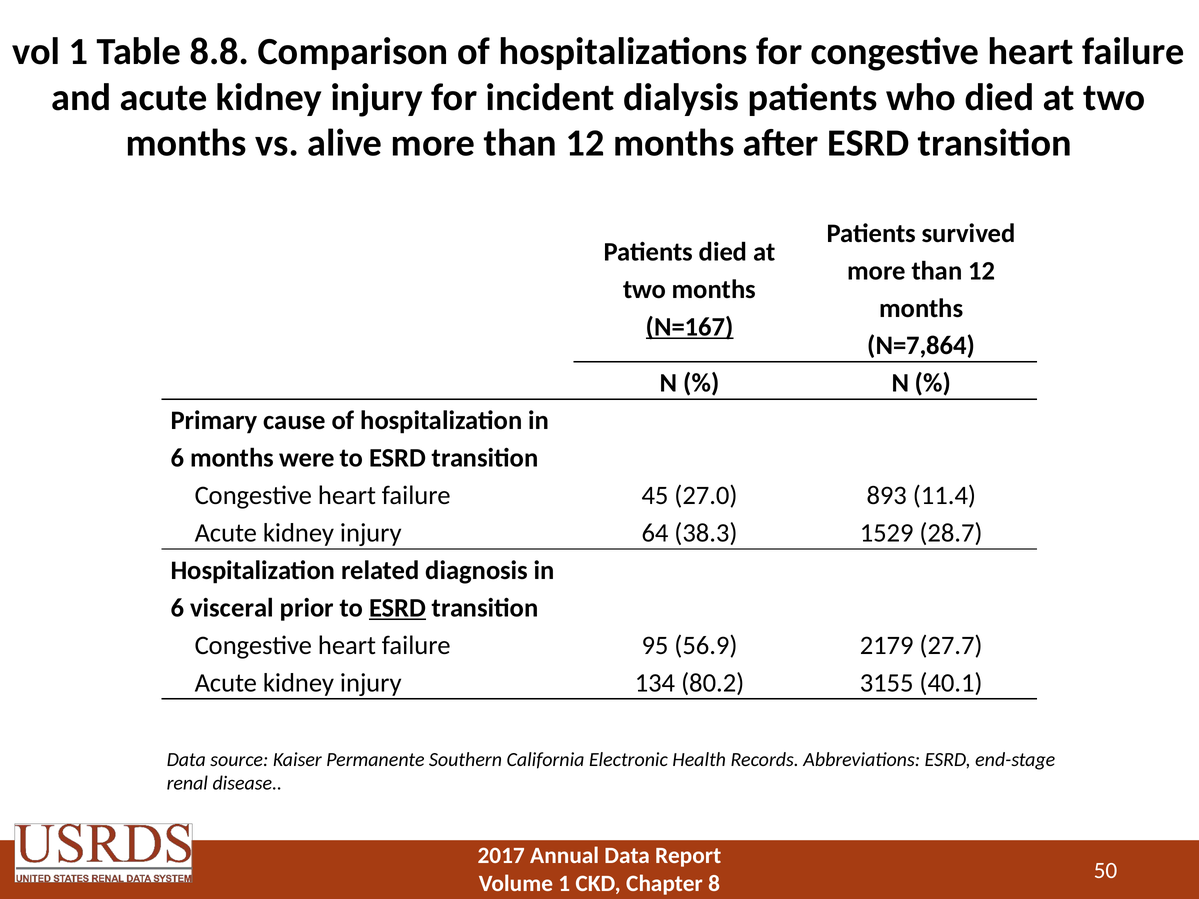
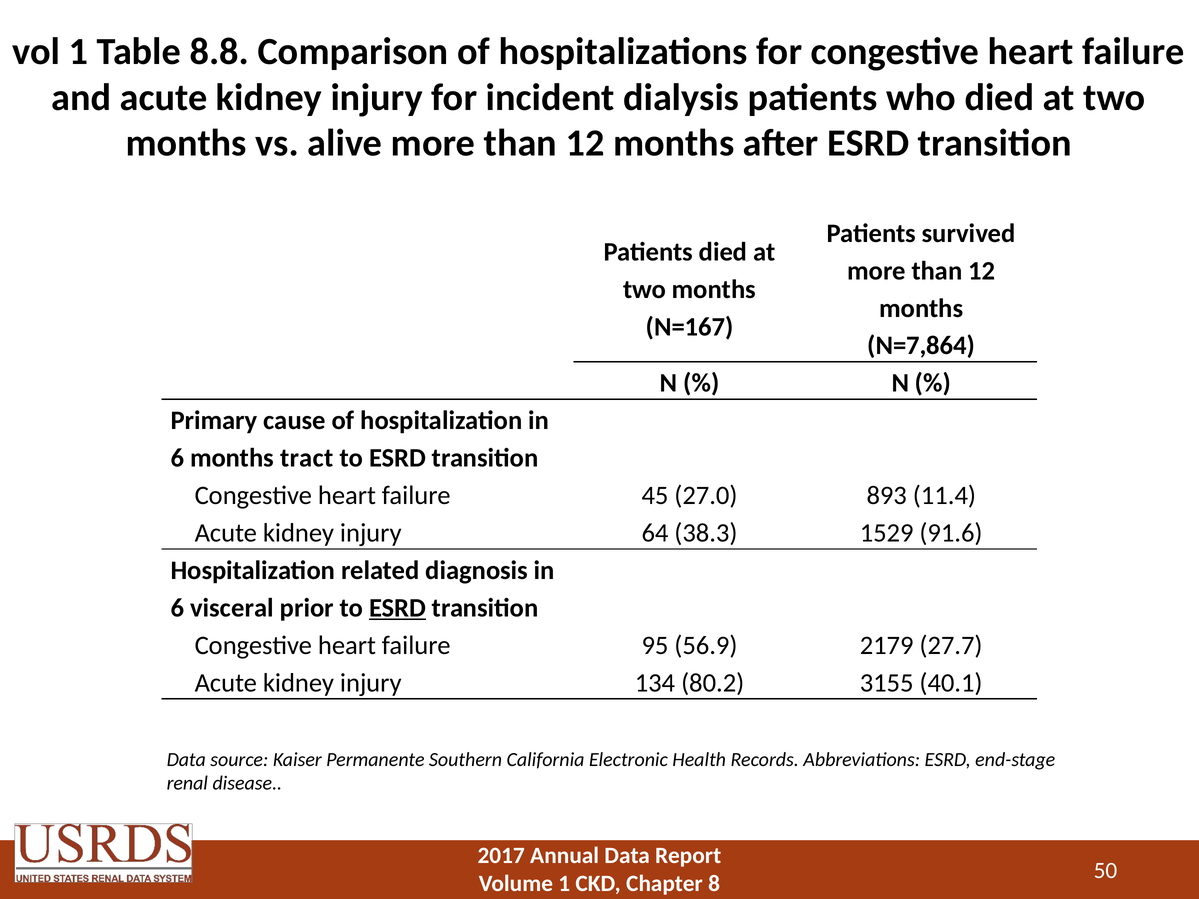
N=167 underline: present -> none
were: were -> tract
28.7: 28.7 -> 91.6
